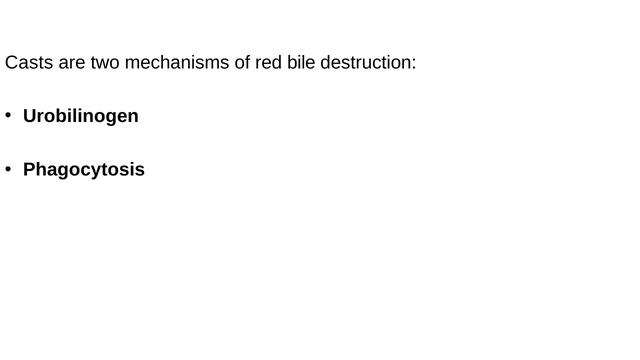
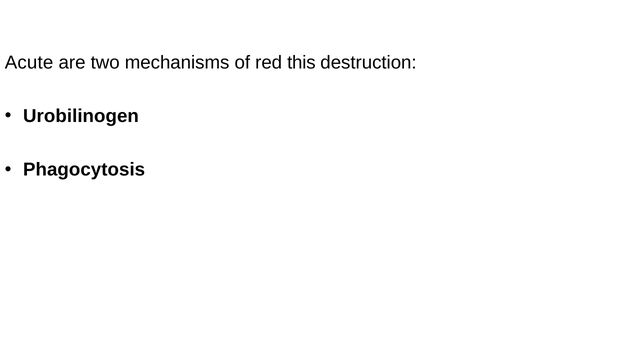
Casts: Casts -> Acute
bile: bile -> this
